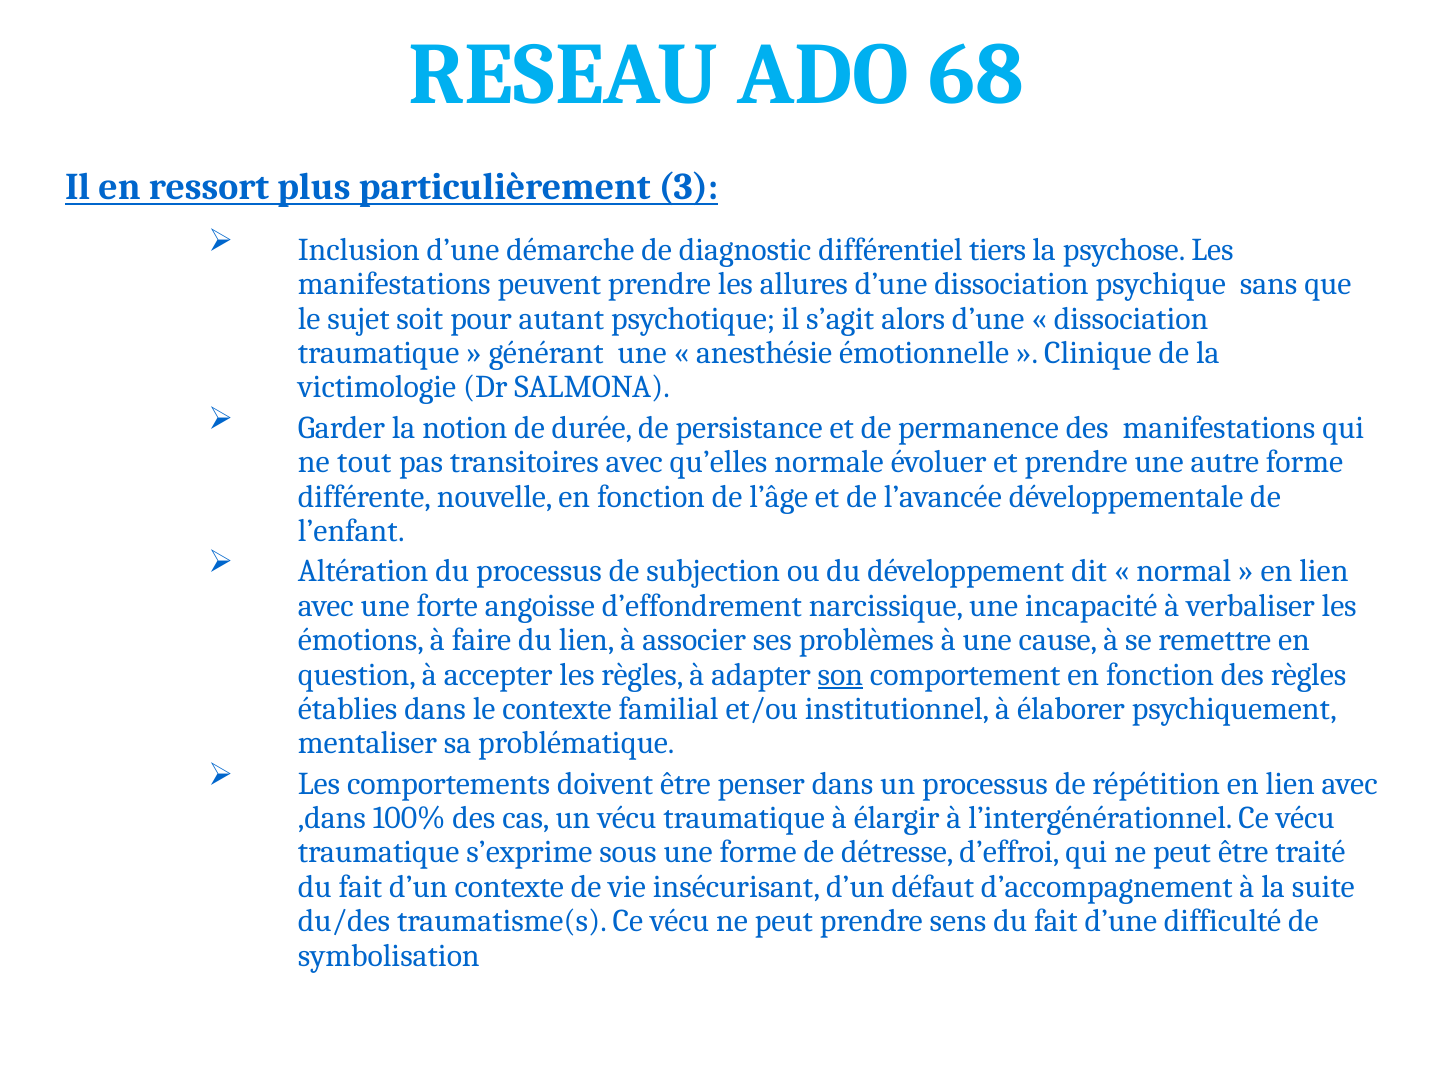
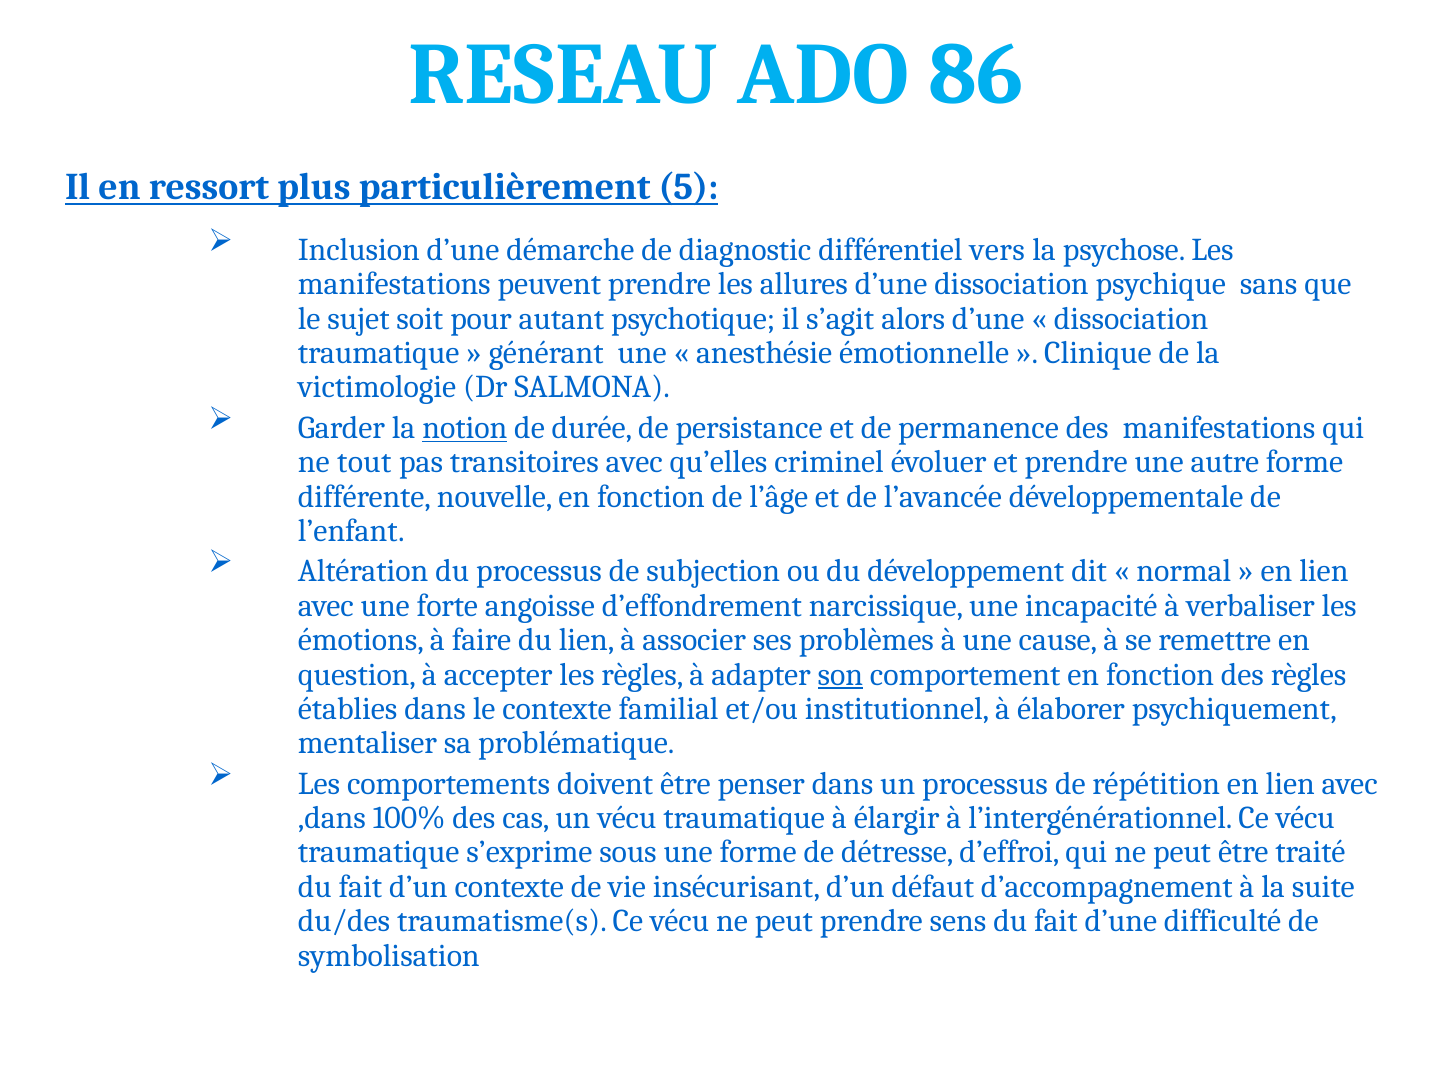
68: 68 -> 86
3: 3 -> 5
tiers: tiers -> vers
notion underline: none -> present
normale: normale -> criminel
